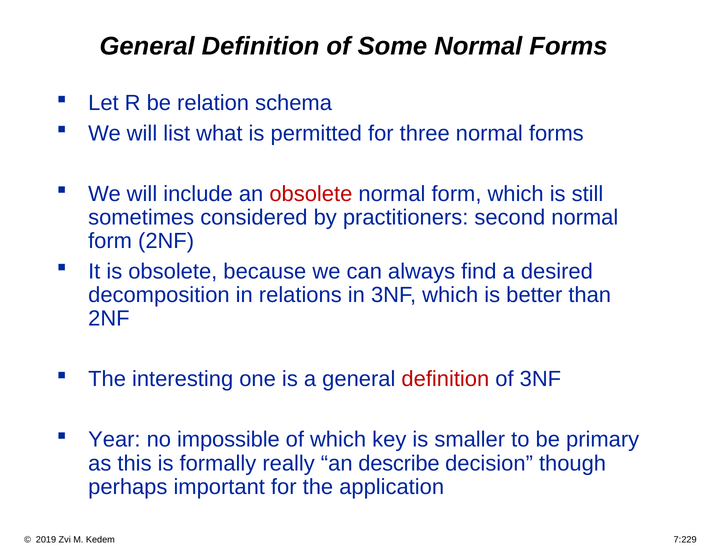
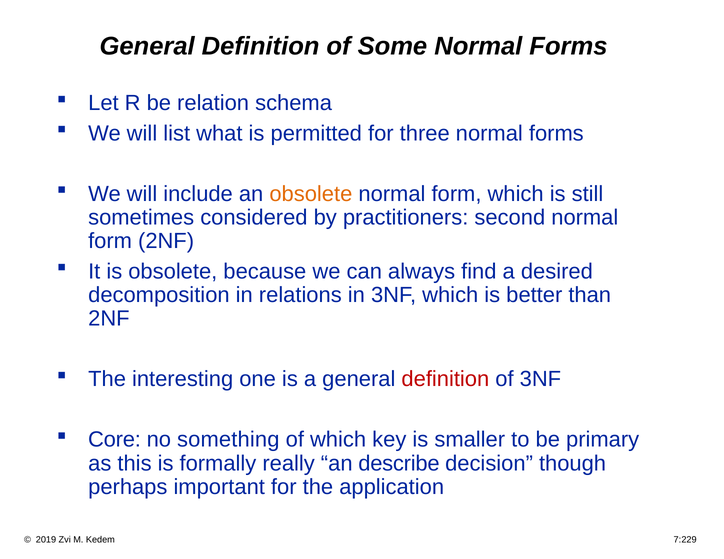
obsolete at (311, 194) colour: red -> orange
Year: Year -> Core
impossible: impossible -> something
